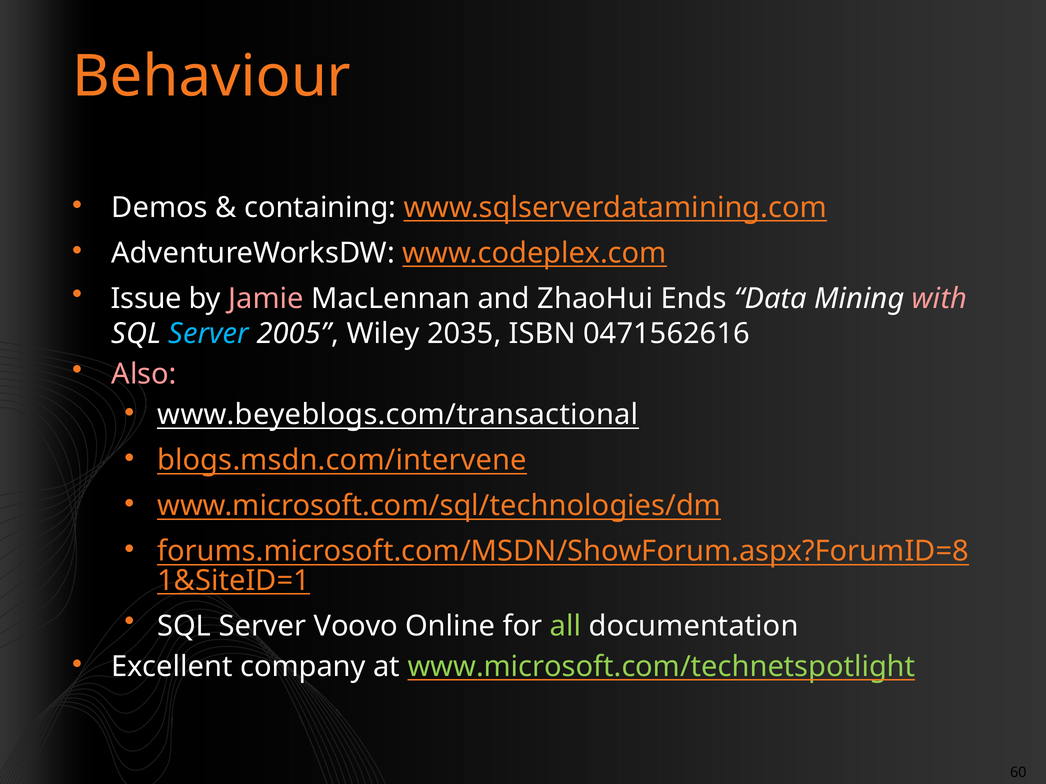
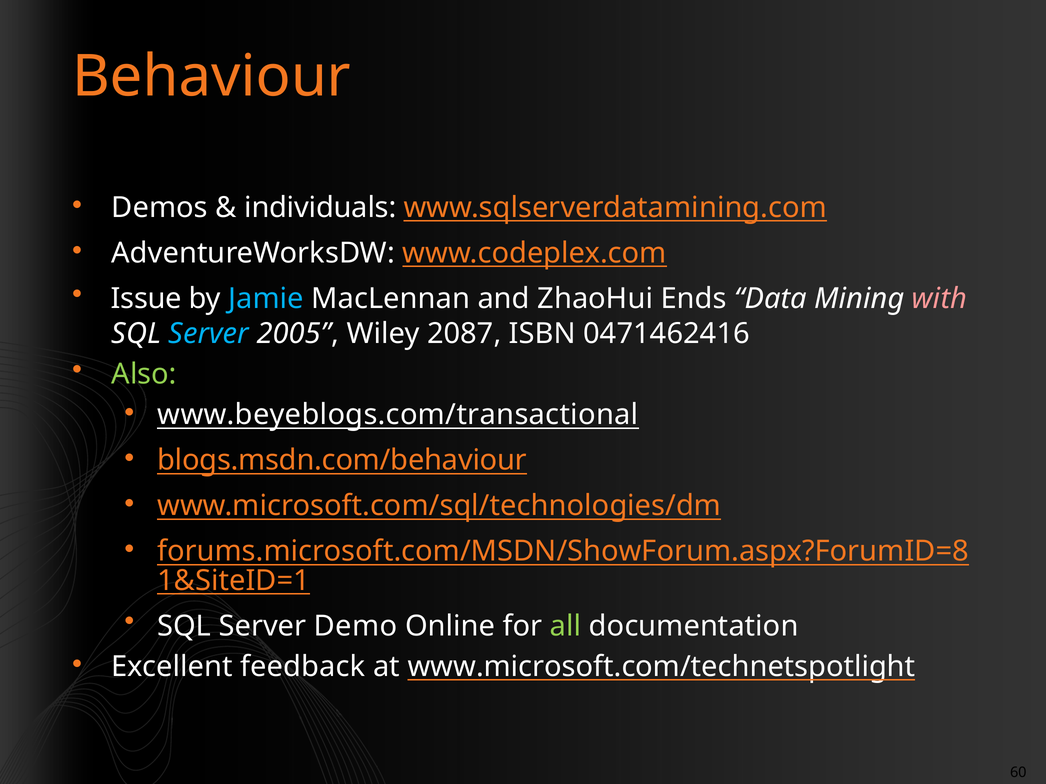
containing: containing -> individuals
Jamie colour: pink -> light blue
2035: 2035 -> 2087
0471562616: 0471562616 -> 0471462416
Also colour: pink -> light green
blogs.msdn.com/intervene: blogs.msdn.com/intervene -> blogs.msdn.com/behaviour
Voovo: Voovo -> Demo
company: company -> feedback
www.microsoft.com/technetspotlight colour: light green -> white
